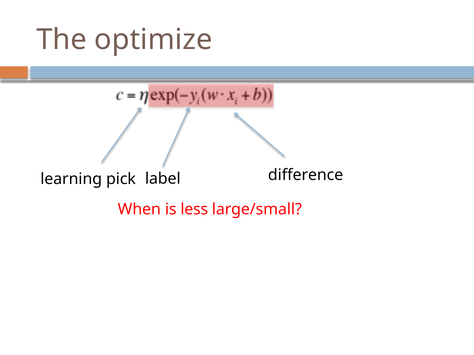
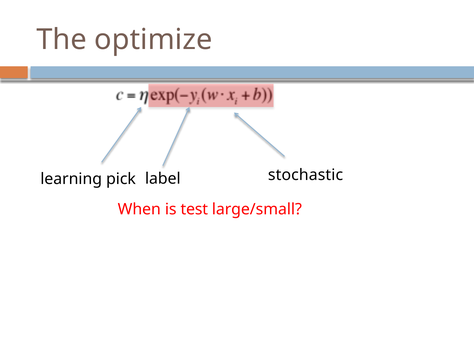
difference: difference -> stochastic
less: less -> test
